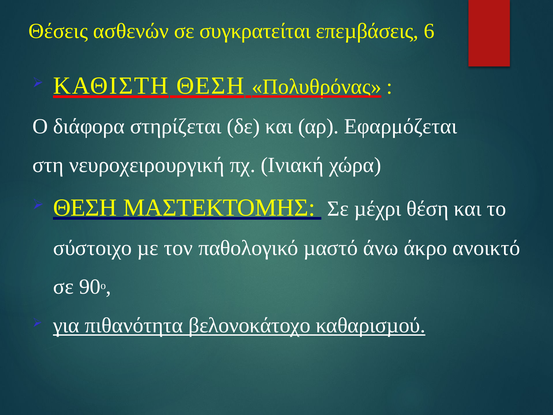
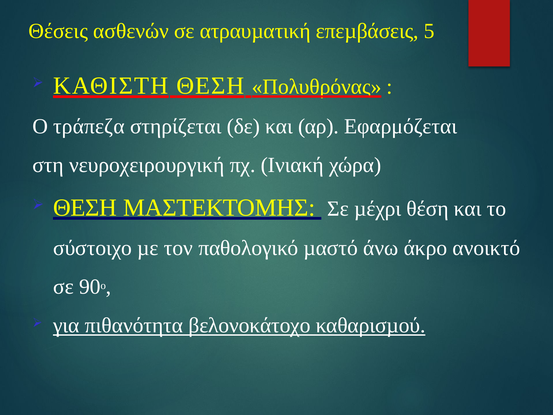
συγκρατείται: συγκρατείται -> ατραυµατική
6: 6 -> 5
διάφορα: διάφορα -> τράπεζα
